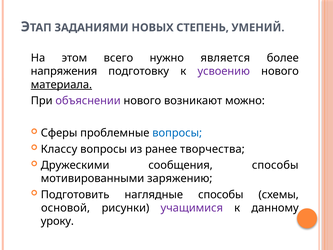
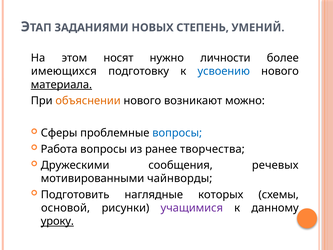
всего: всего -> носят
является: является -> личности
напряжения: напряжения -> имеющихся
усвоению colour: purple -> blue
объяснении colour: purple -> orange
Классу: Классу -> Работа
сообщения способы: способы -> речевых
заряжению: заряжению -> чайнворды
наглядные способы: способы -> которых
уроку underline: none -> present
